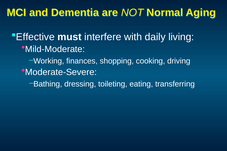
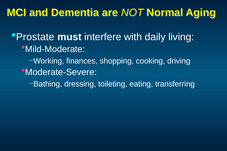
Effective: Effective -> Prostate
